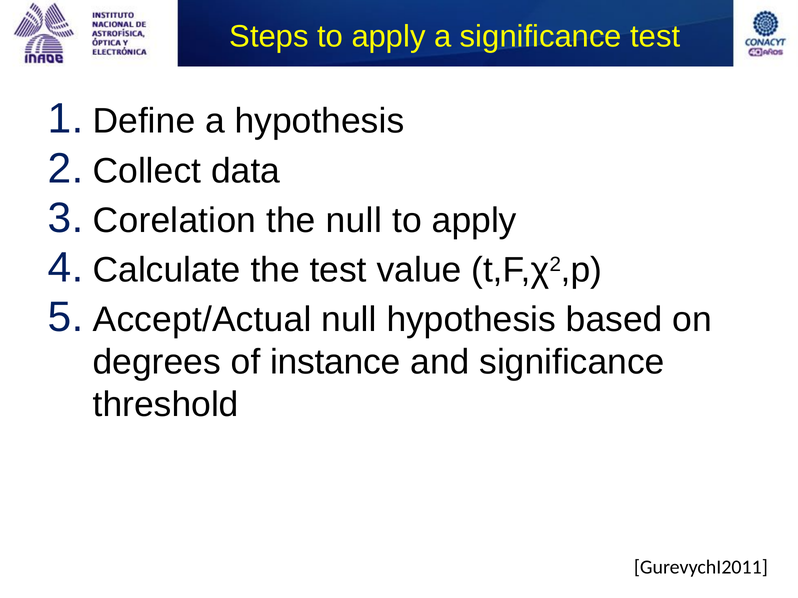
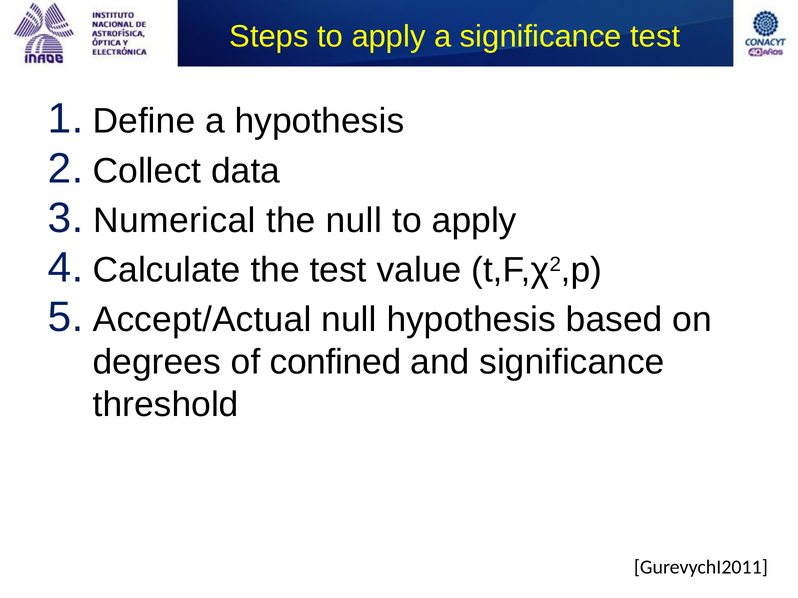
Corelation: Corelation -> Numerical
instance: instance -> confined
